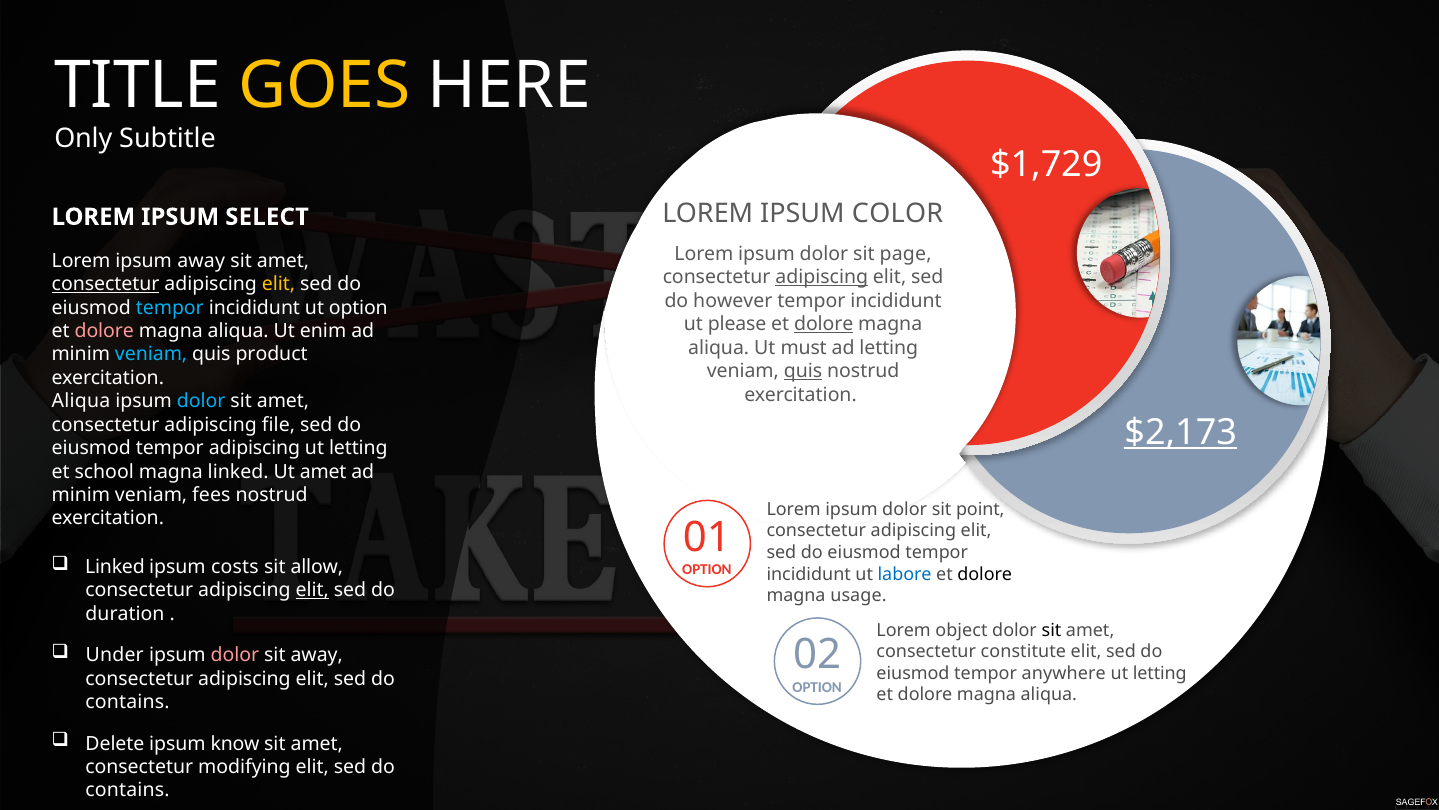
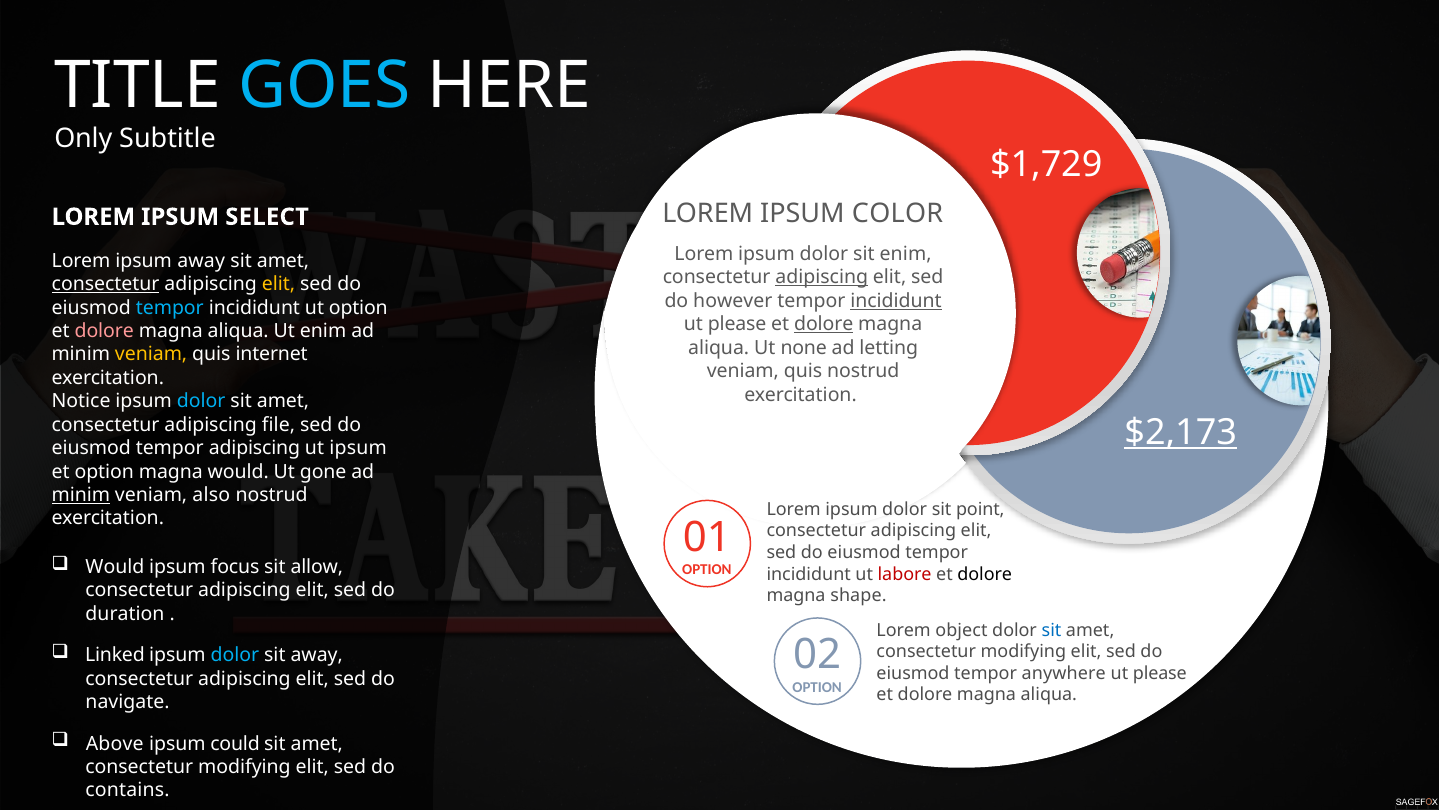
GOES colour: yellow -> light blue
sit page: page -> enim
incididunt at (896, 301) underline: none -> present
must: must -> none
veniam at (151, 354) colour: light blue -> yellow
product: product -> internet
quis at (803, 371) underline: present -> none
Aliqua at (81, 401): Aliqua -> Notice
letting at (358, 448): letting -> ipsum
et school: school -> option
magna linked: linked -> would
Ut amet: amet -> gone
minim at (81, 495) underline: none -> present
fees: fees -> also
Linked at (115, 567): Linked -> Would
costs: costs -> focus
labore colour: blue -> red
elit at (312, 590) underline: present -> none
usage: usage -> shape
sit at (1052, 630) colour: black -> blue
Under: Under -> Linked
dolor at (235, 655) colour: pink -> light blue
constitute at (1023, 651): constitute -> modifying
letting at (1160, 673): letting -> please
contains at (127, 702): contains -> navigate
Delete: Delete -> Above
know: know -> could
